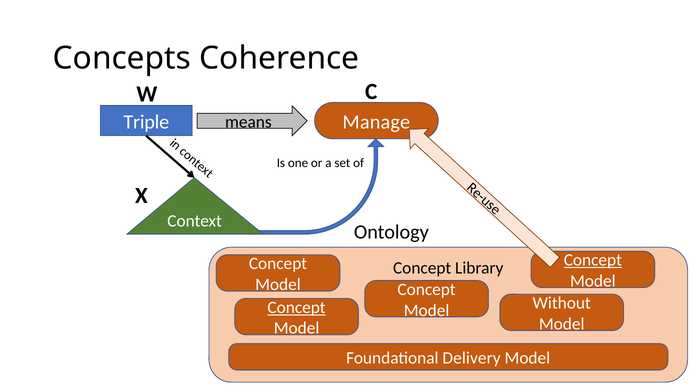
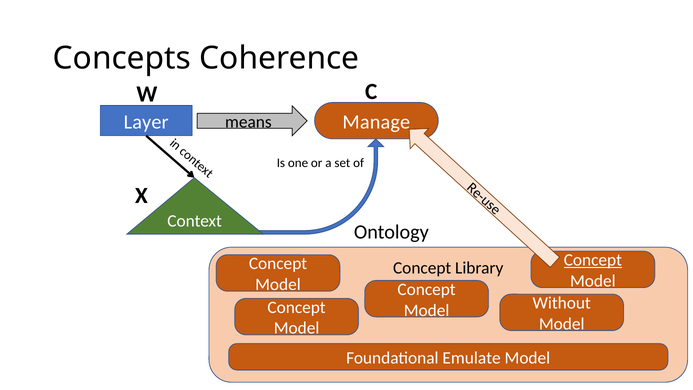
Triple: Triple -> Layer
Concept at (297, 307) underline: present -> none
Delivery: Delivery -> Emulate
